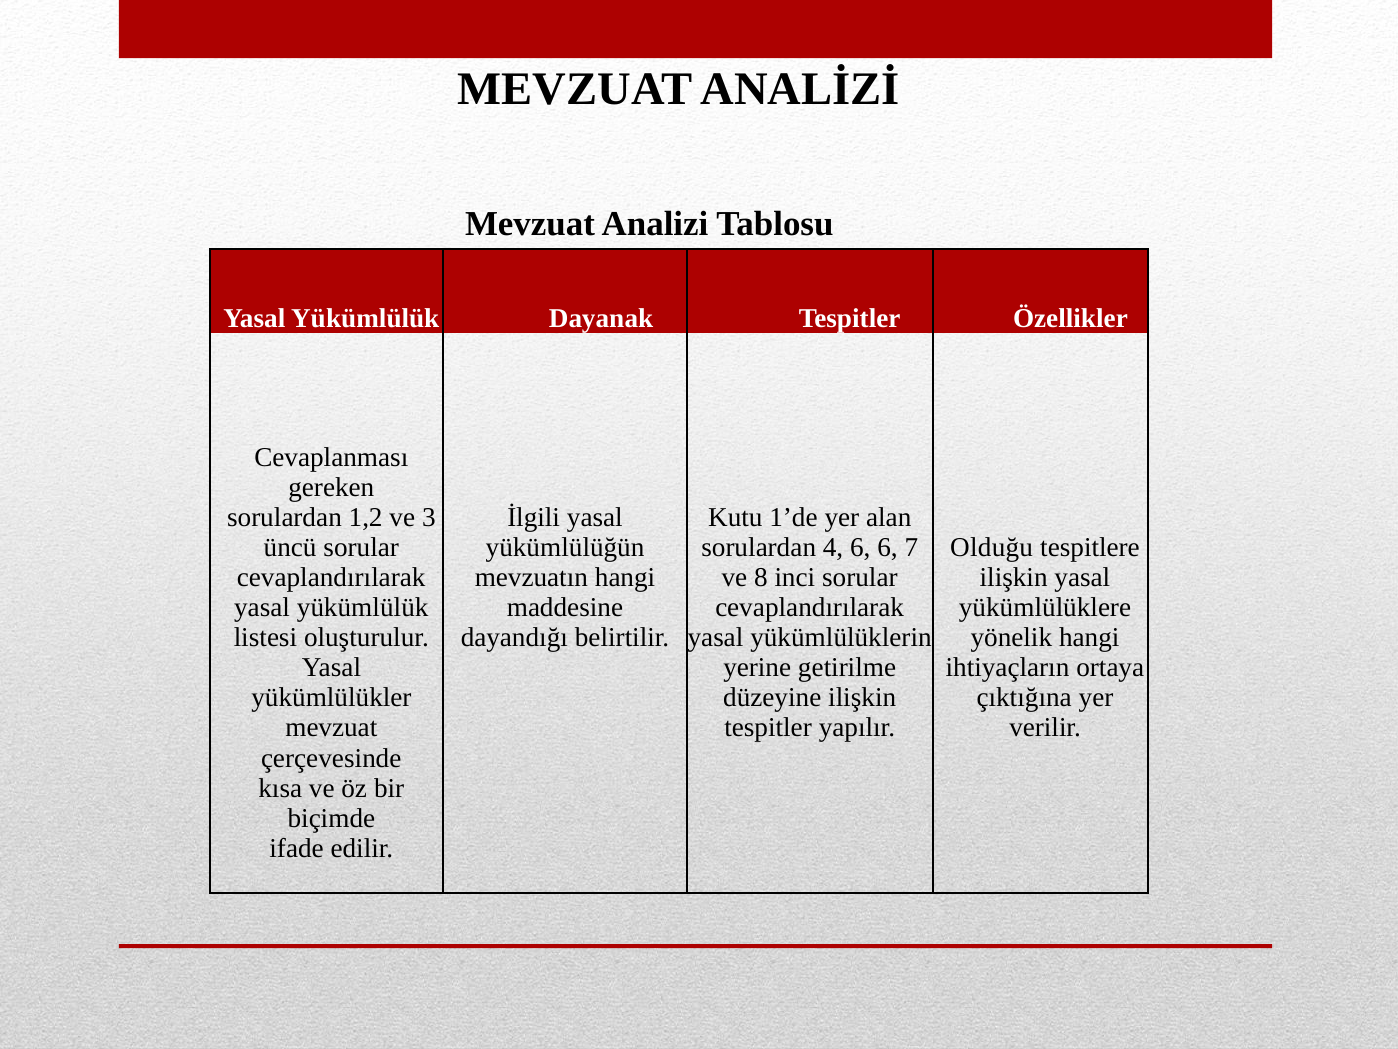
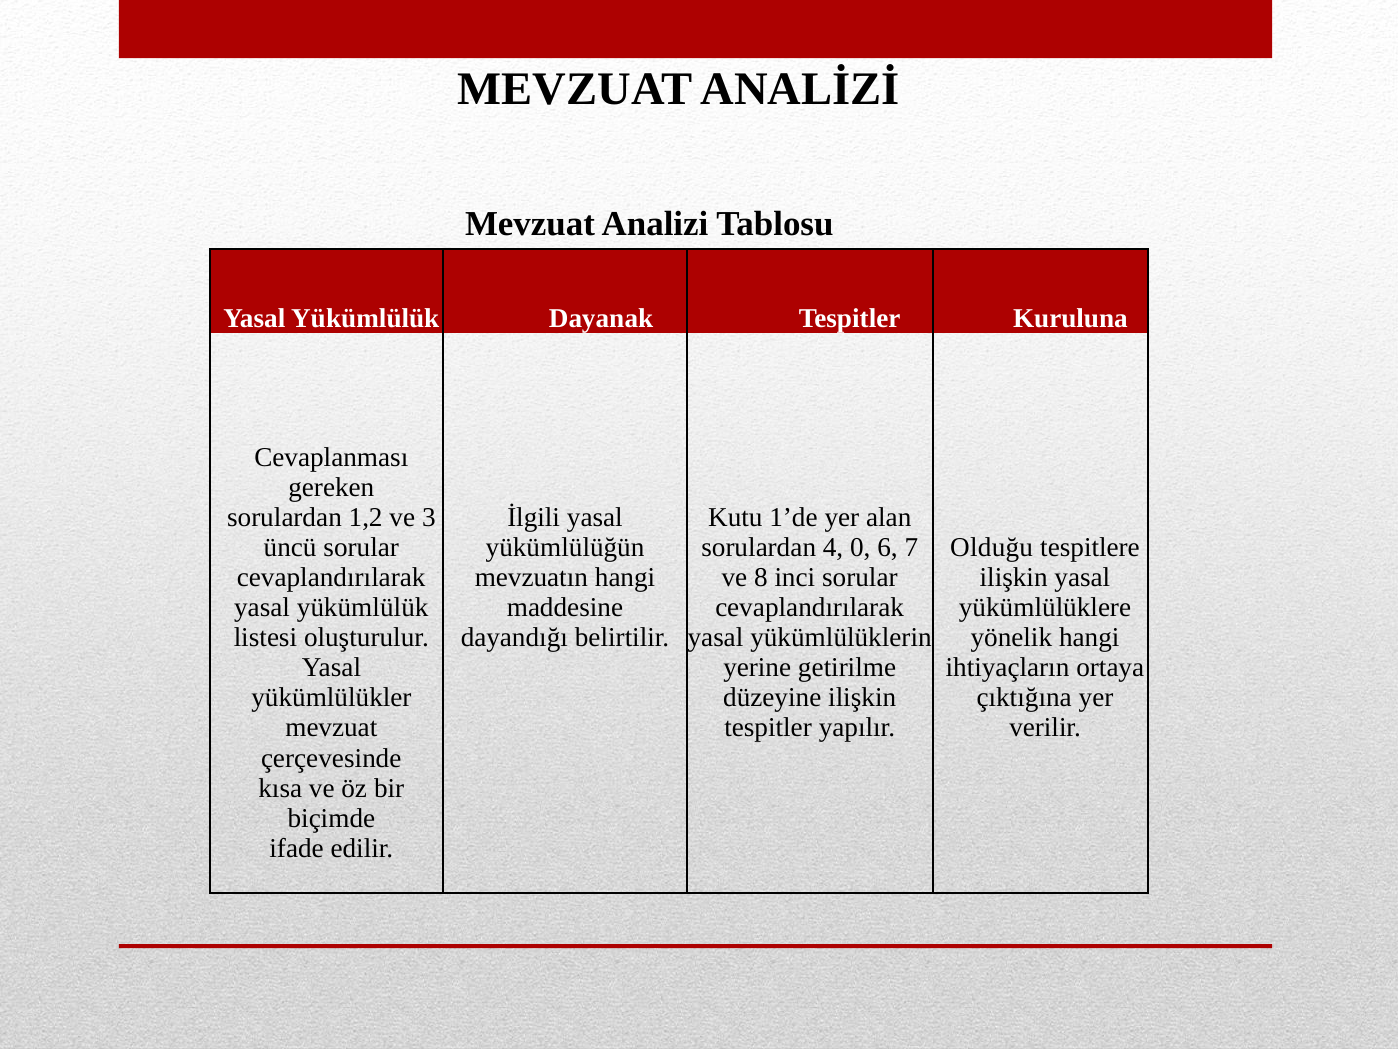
Özellikler: Özellikler -> Kuruluna
4 6: 6 -> 0
